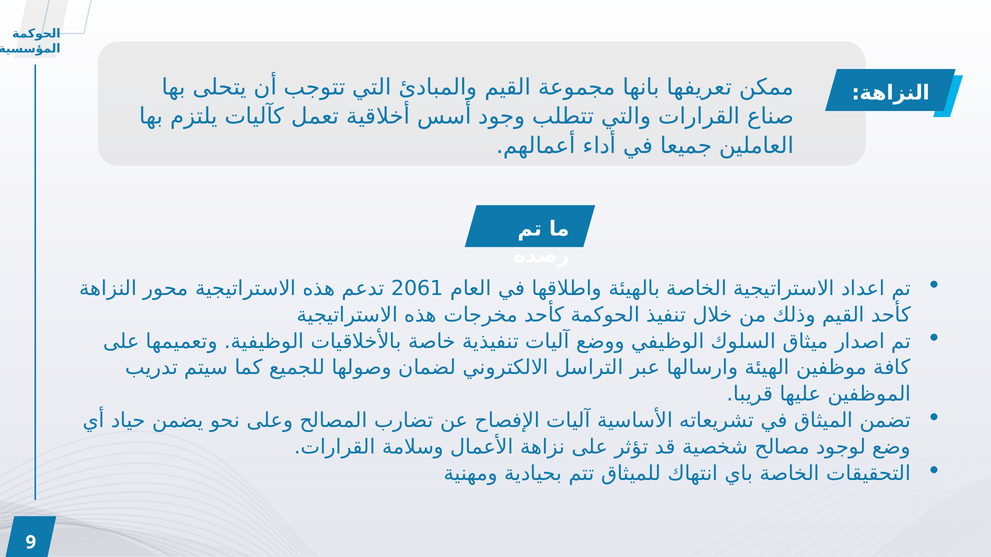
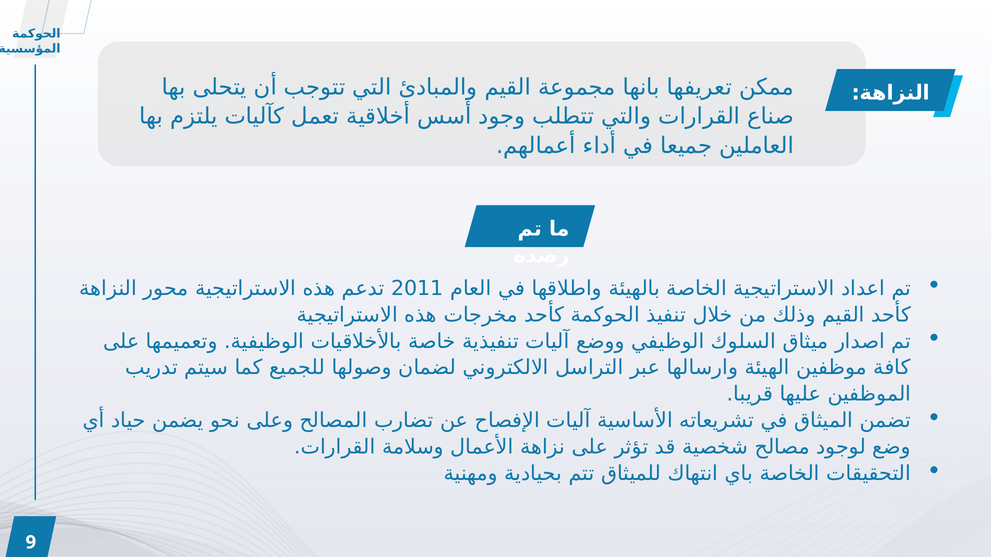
2061: 2061 -> 2011
